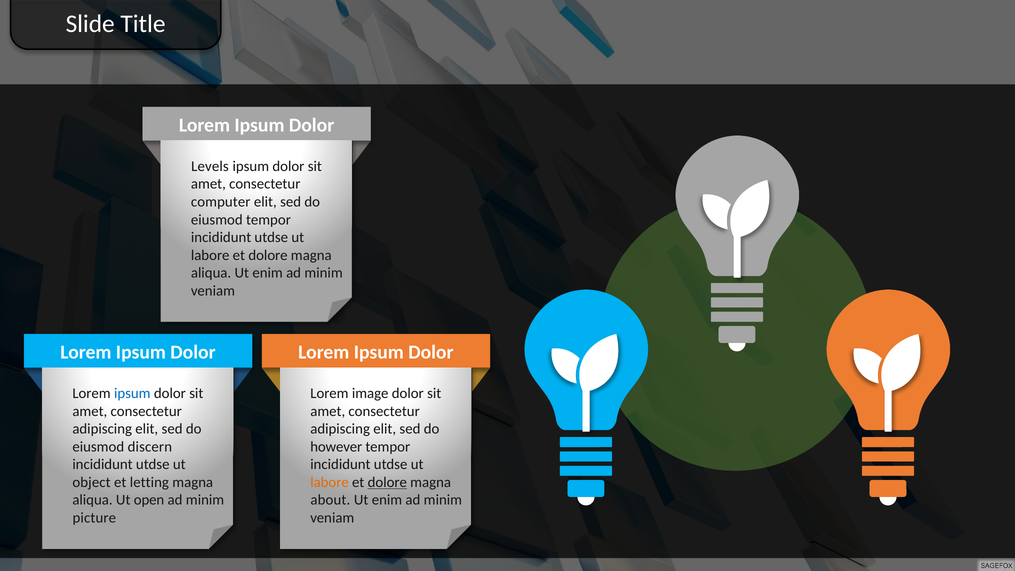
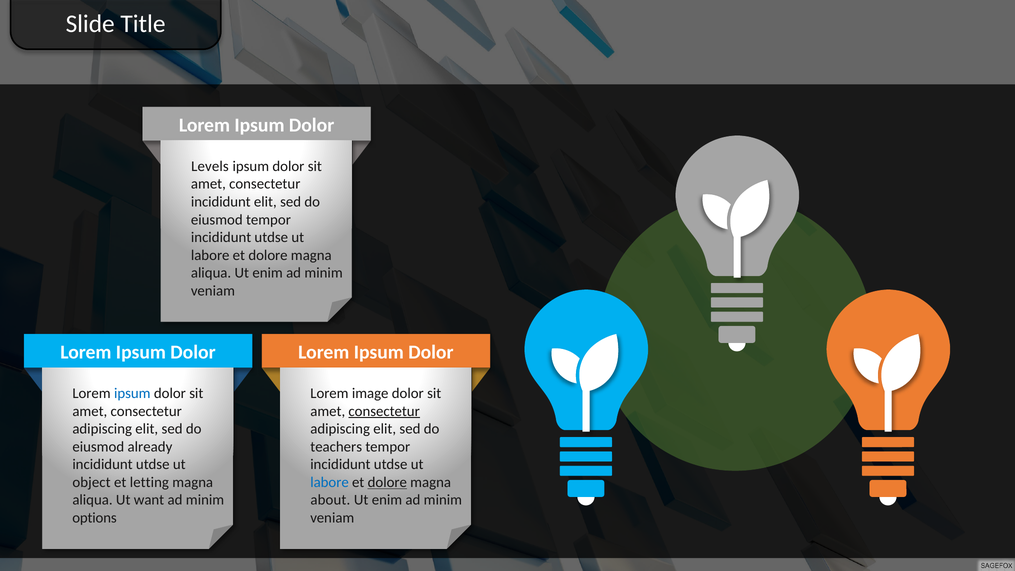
computer at (221, 202): computer -> incididunt
consectetur at (384, 411) underline: none -> present
discern: discern -> already
however: however -> teachers
labore at (330, 482) colour: orange -> blue
open: open -> want
picture: picture -> options
